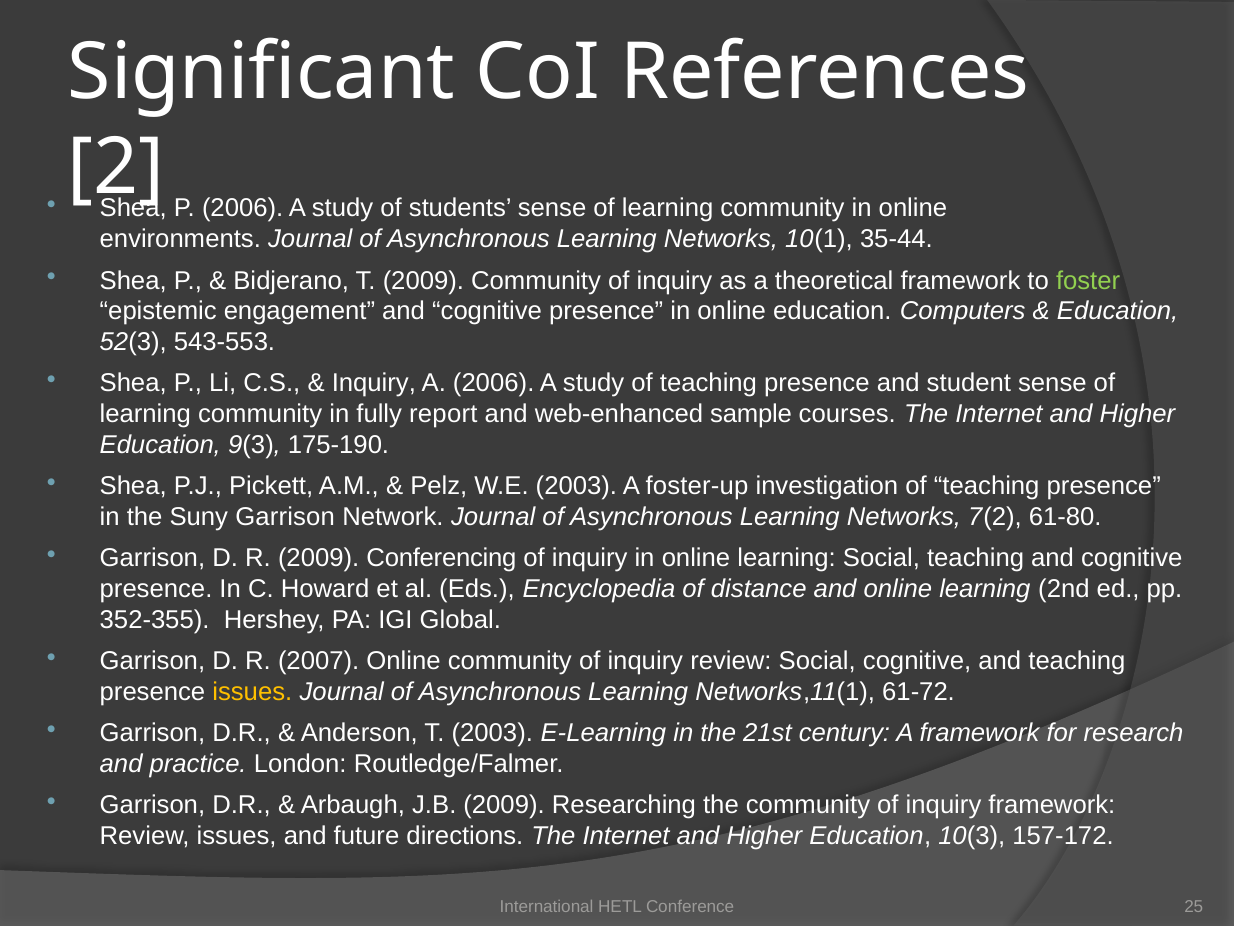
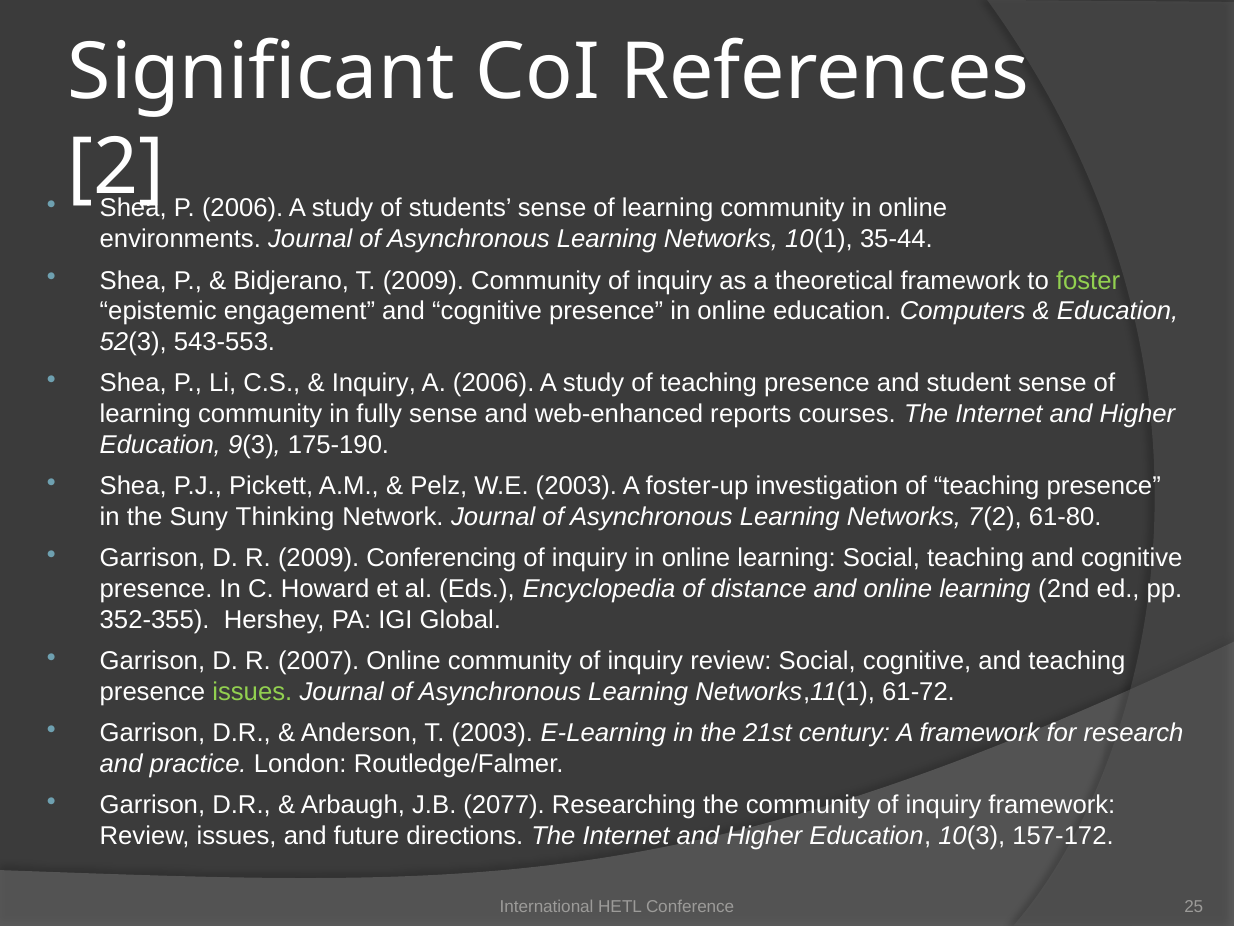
fully report: report -> sense
sample: sample -> reports
Suny Garrison: Garrison -> Thinking
issues at (252, 692) colour: yellow -> light green
J.B 2009: 2009 -> 2077
